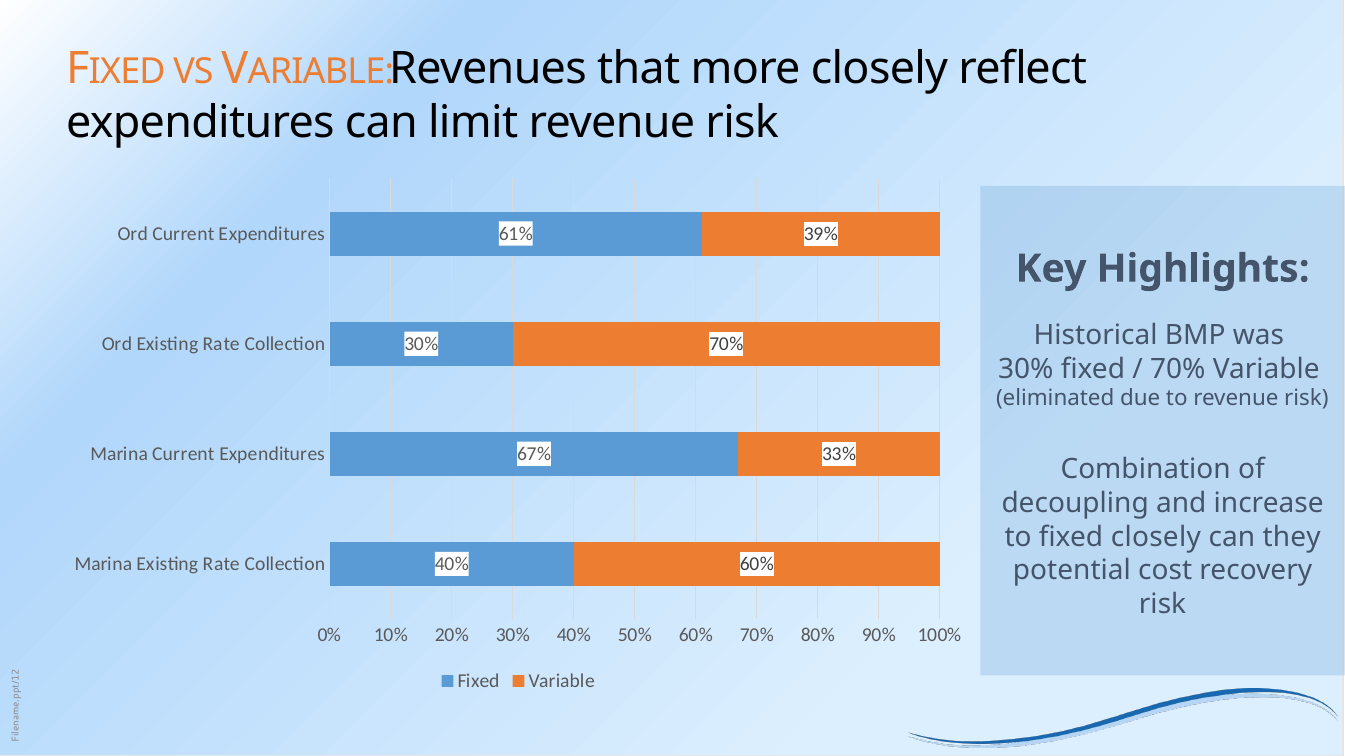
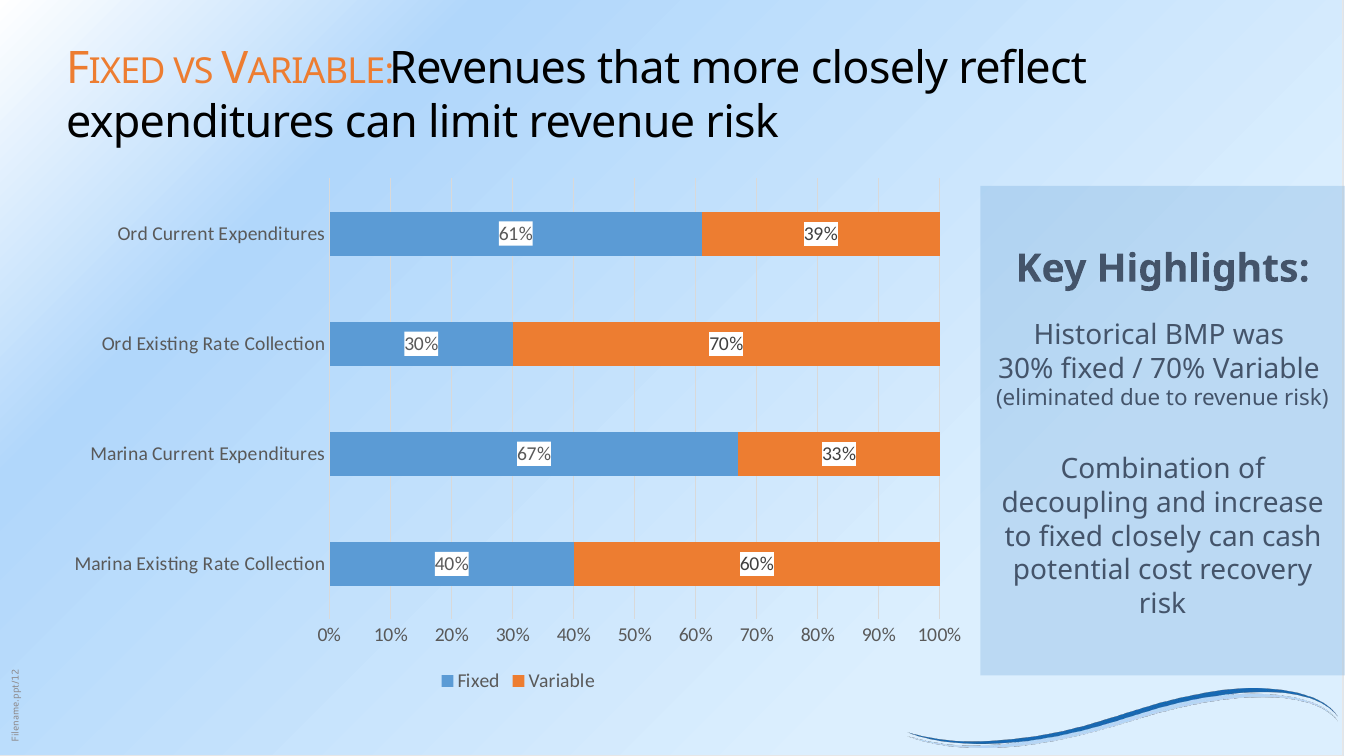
they: they -> cash
